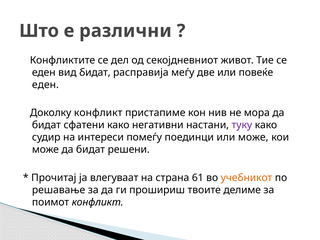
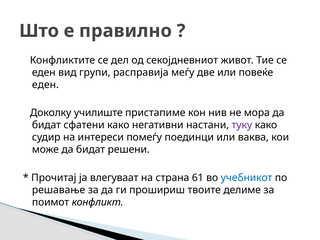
различни: различни -> правилно
вид бидат: бидат -> групи
Доколку конфликт: конфликт -> училиште
или може: може -> ваква
учебникот colour: orange -> blue
